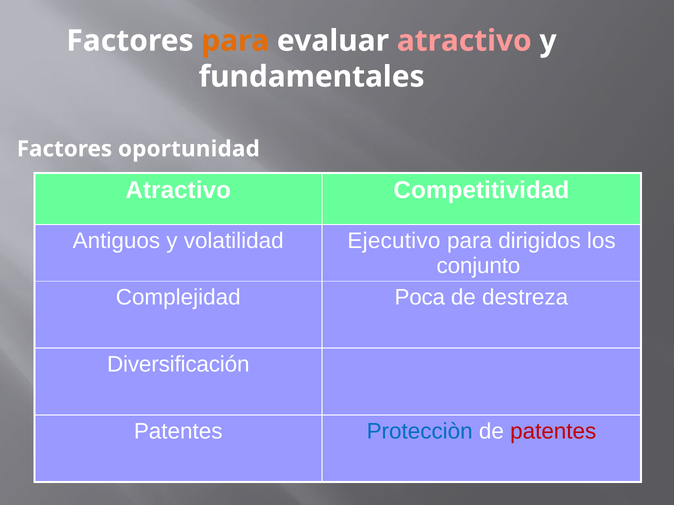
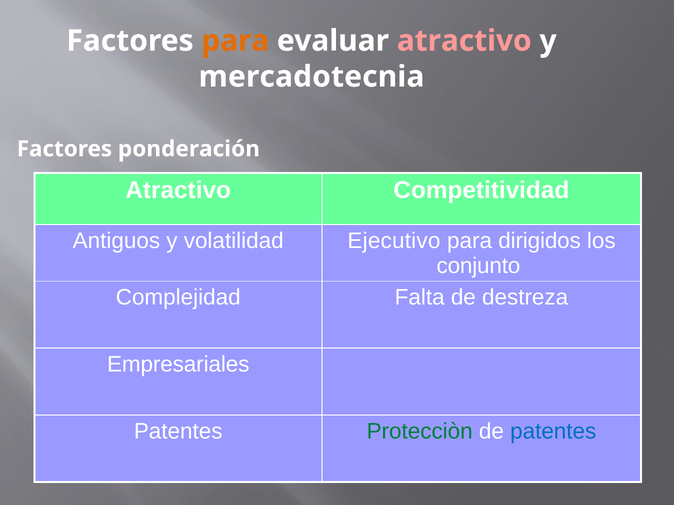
fundamentales: fundamentales -> mercadotecnia
oportunidad: oportunidad -> ponderación
Poca: Poca -> Falta
Diversificación: Diversificación -> Empresariales
Protecciòn colour: blue -> green
patentes at (553, 432) colour: red -> blue
